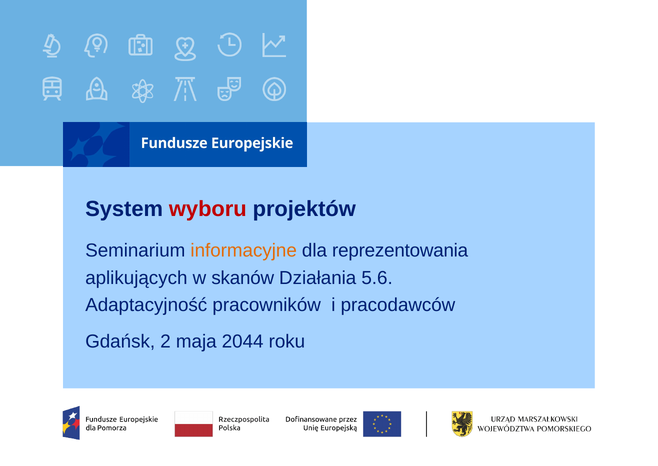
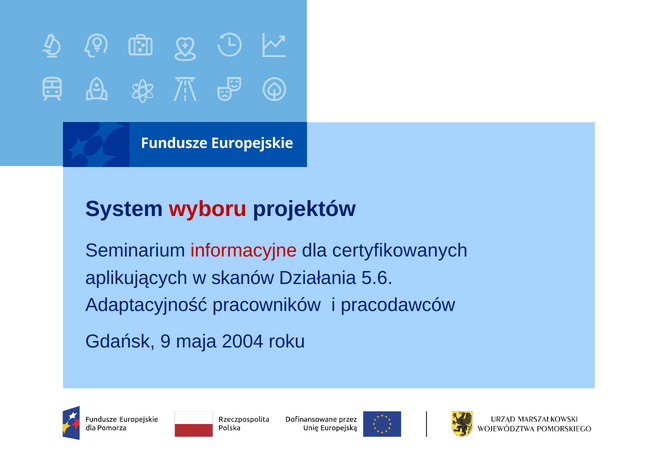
informacyjne colour: orange -> red
reprezentowania: reprezentowania -> certyfikowanych
2: 2 -> 9
2044: 2044 -> 2004
